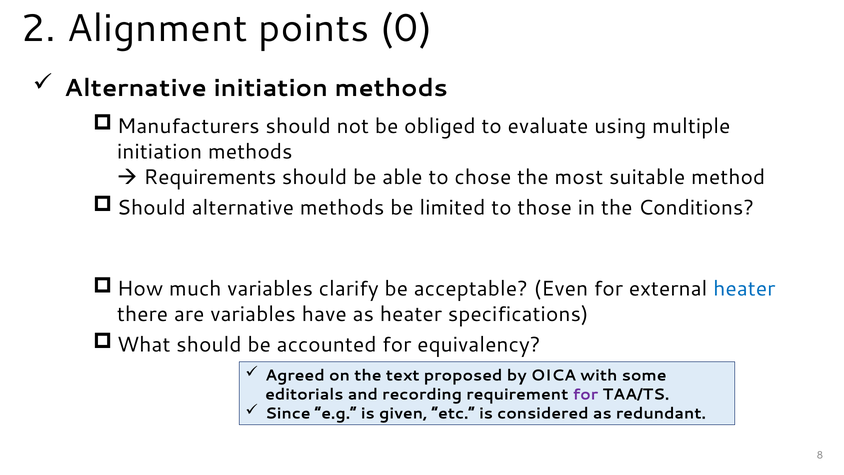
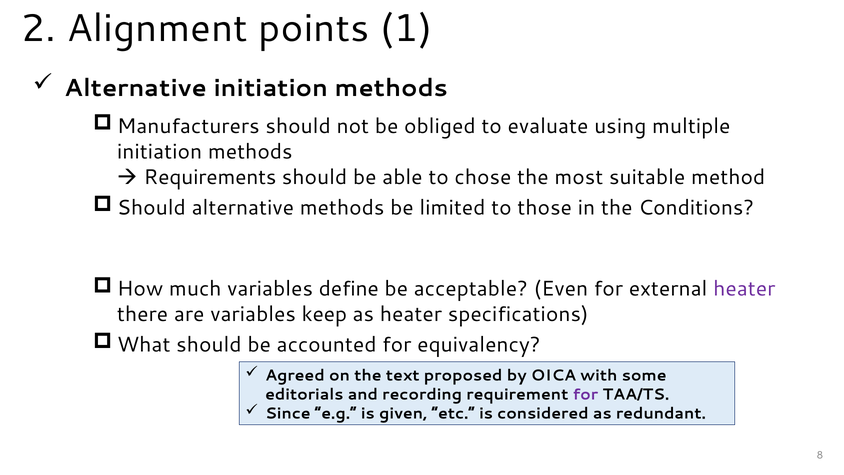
0: 0 -> 1
clarify: clarify -> define
heater at (744, 289) colour: blue -> purple
have: have -> keep
